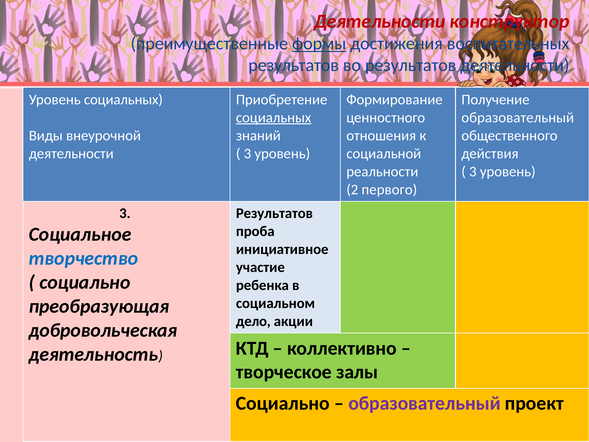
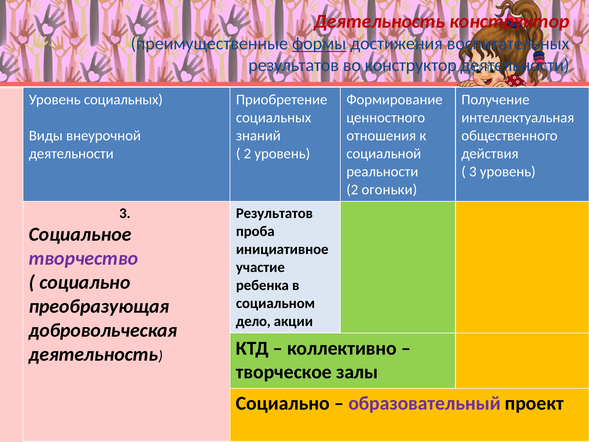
Деятельности at (380, 21): Деятельности -> Деятельность
во результатов: результатов -> конструктор
социальных at (274, 118) underline: present -> none
образовательный at (518, 118): образовательный -> интеллектуальная
3 at (247, 153): 3 -> 2
первого: первого -> огоньки
творчество colour: blue -> purple
